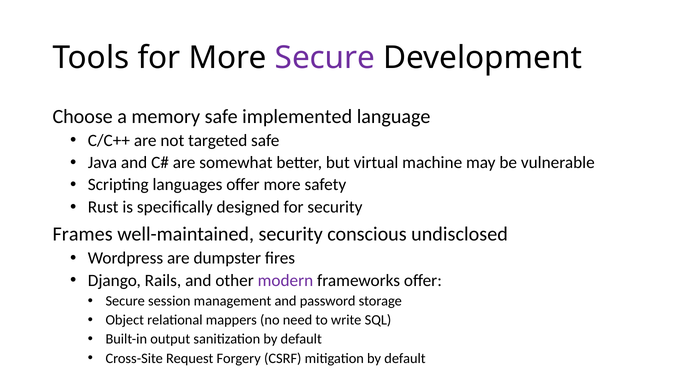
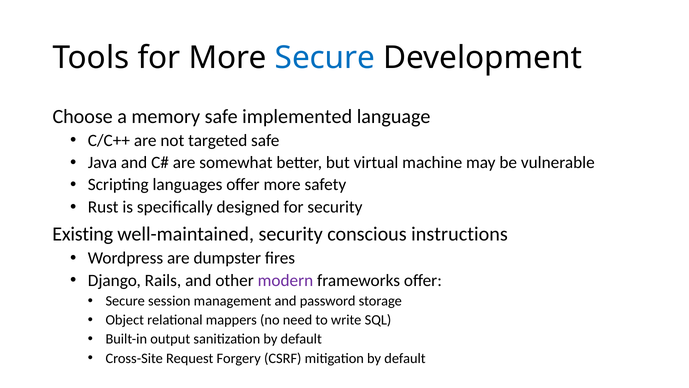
Secure at (325, 58) colour: purple -> blue
Frames: Frames -> Existing
undisclosed: undisclosed -> instructions
